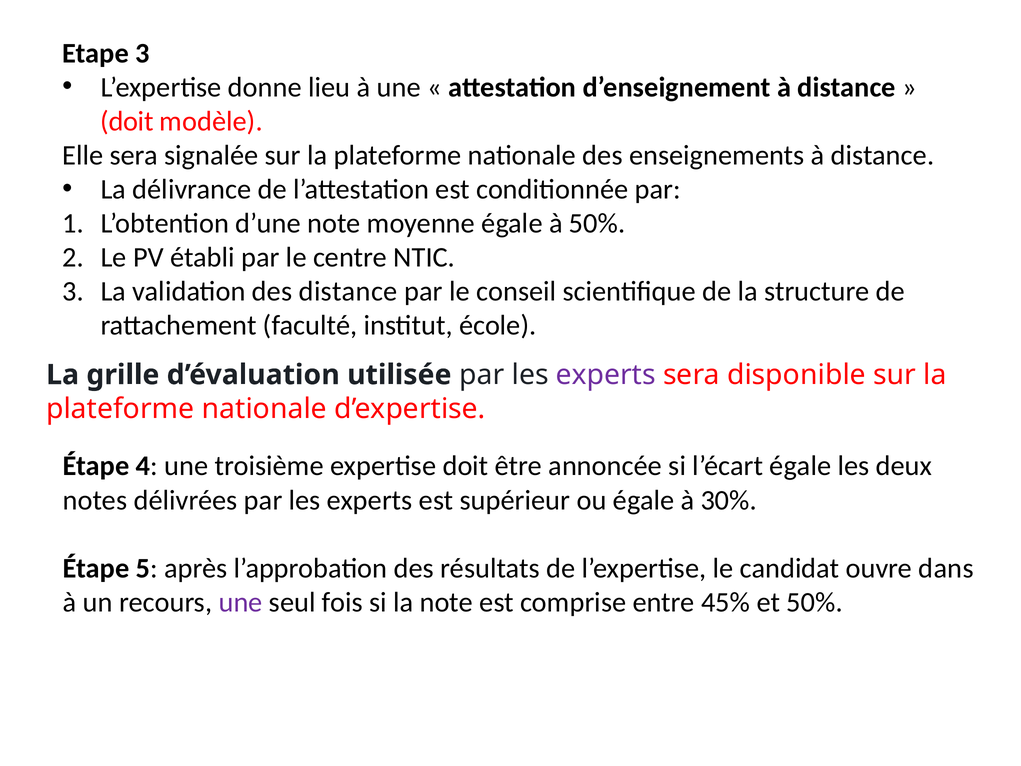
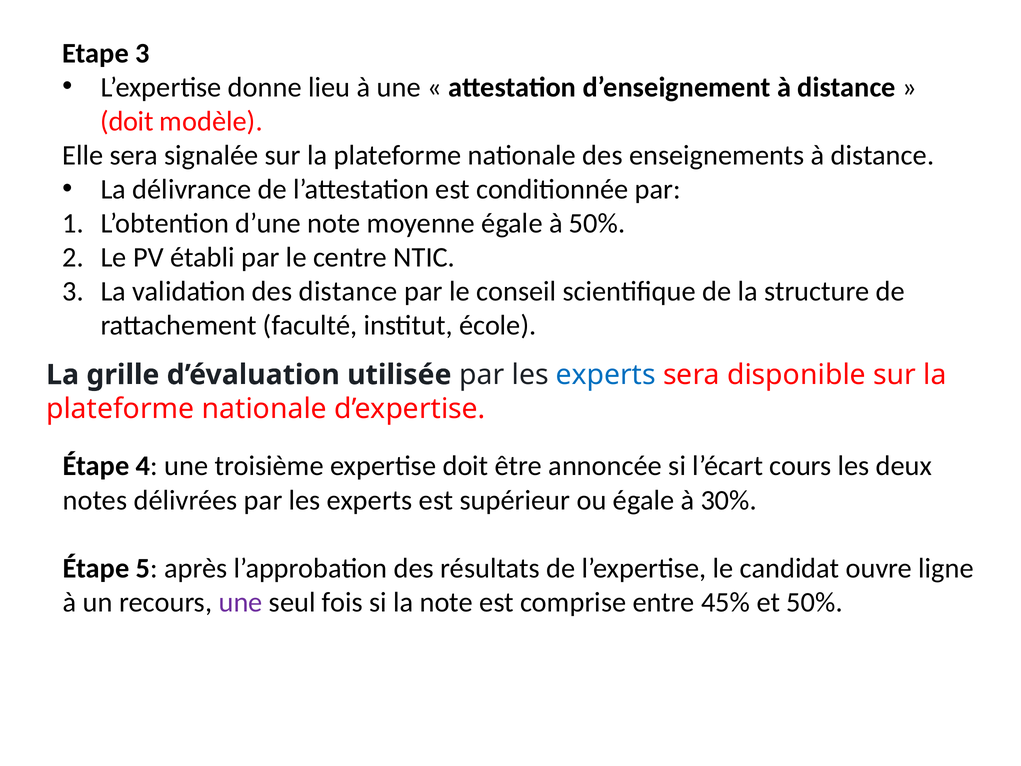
experts at (606, 375) colour: purple -> blue
l’écart égale: égale -> cours
dans: dans -> ligne
